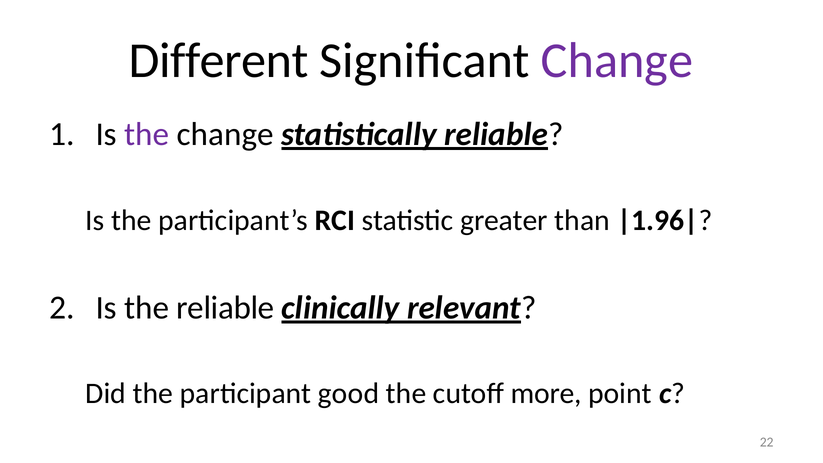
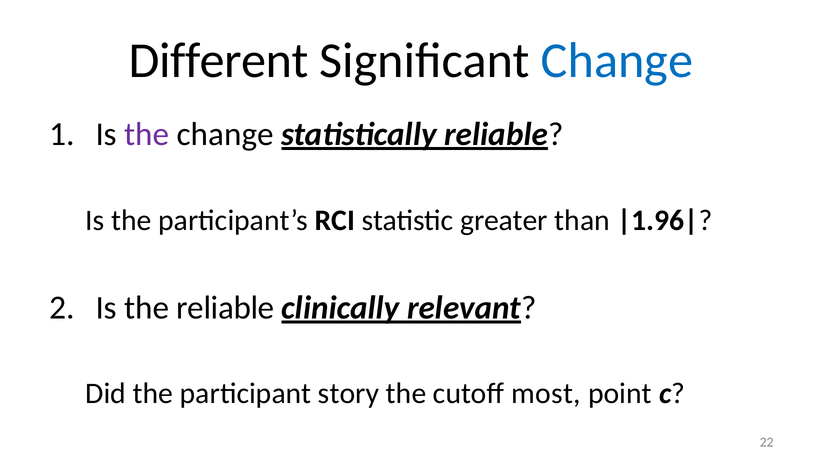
Change at (617, 61) colour: purple -> blue
good: good -> story
more: more -> most
